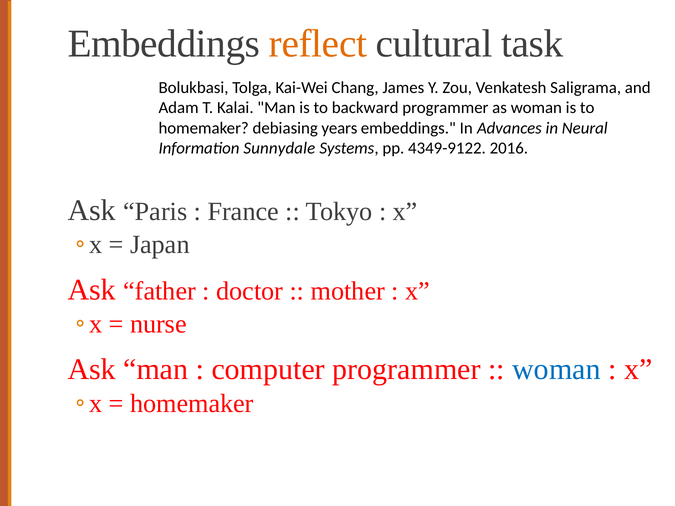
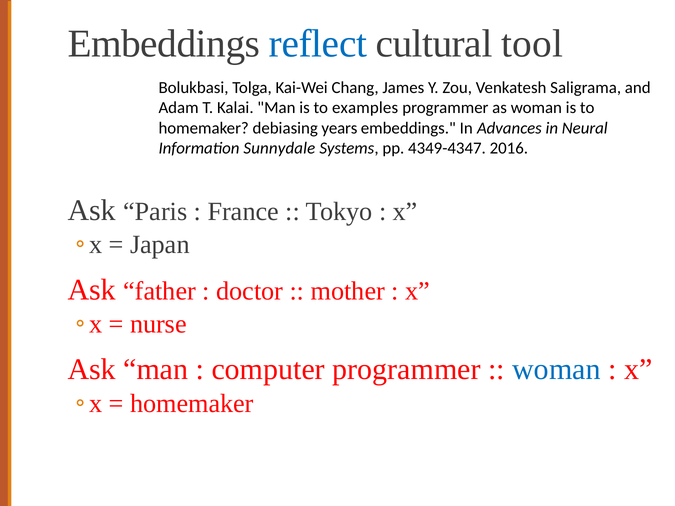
reflect colour: orange -> blue
task: task -> tool
backward: backward -> examples
4349-9122: 4349-9122 -> 4349-4347
